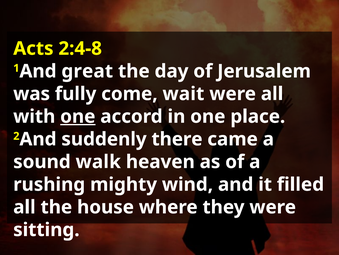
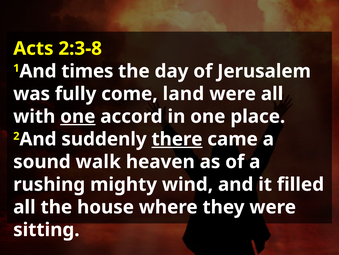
2:4-8: 2:4-8 -> 2:3-8
great: great -> times
wait: wait -> land
there underline: none -> present
